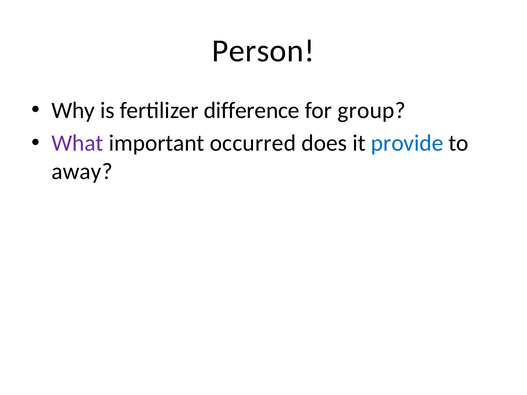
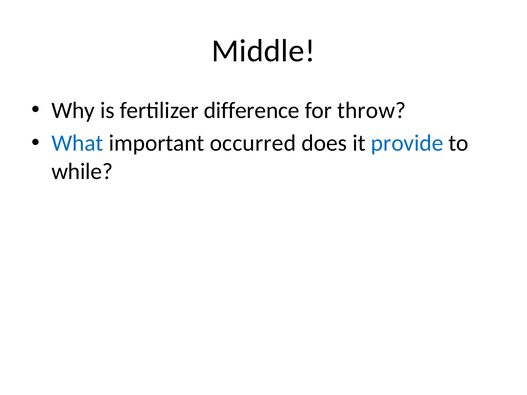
Person: Person -> Middle
group: group -> throw
What colour: purple -> blue
away: away -> while
